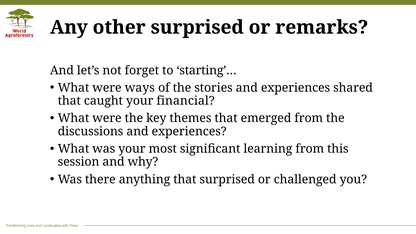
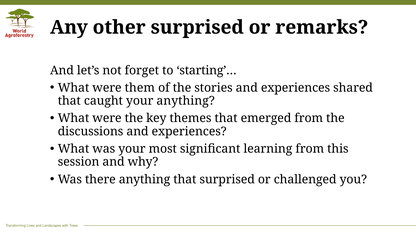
ways: ways -> them
your financial: financial -> anything
